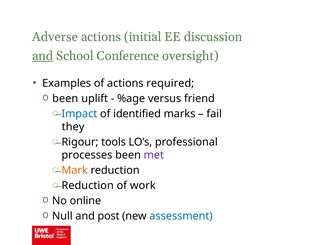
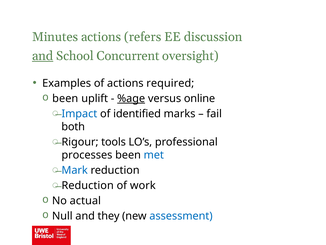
Adverse: Adverse -> Minutes
initial: initial -> refers
Conference: Conference -> Concurrent
%age underline: none -> present
friend: friend -> online
they: they -> both
met colour: purple -> blue
Mark colour: orange -> blue
online: online -> actual
post: post -> they
